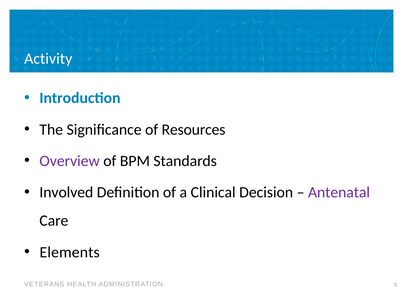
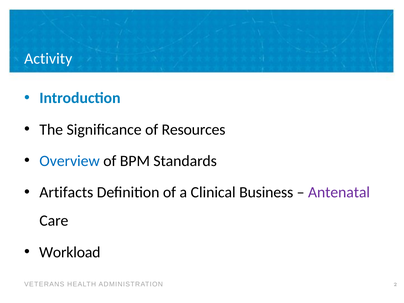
Overview colour: purple -> blue
Involved: Involved -> Artifacts
Decision: Decision -> Business
Elements: Elements -> Workload
